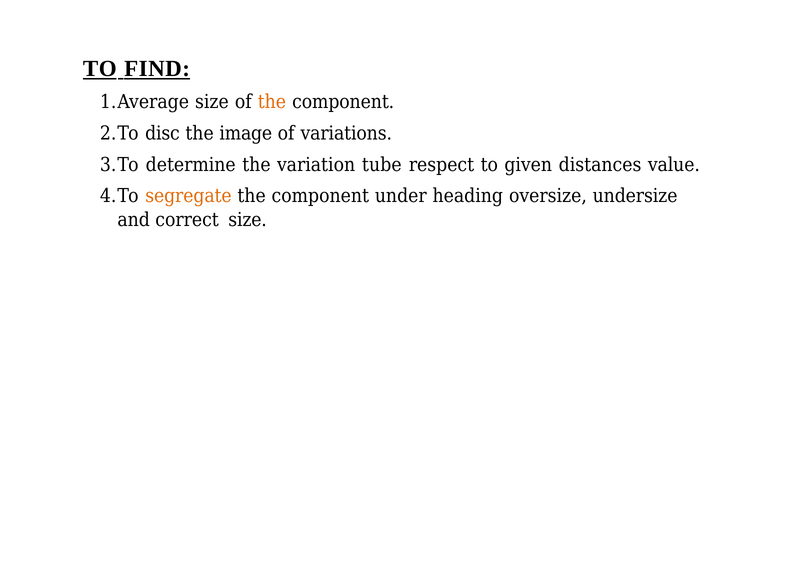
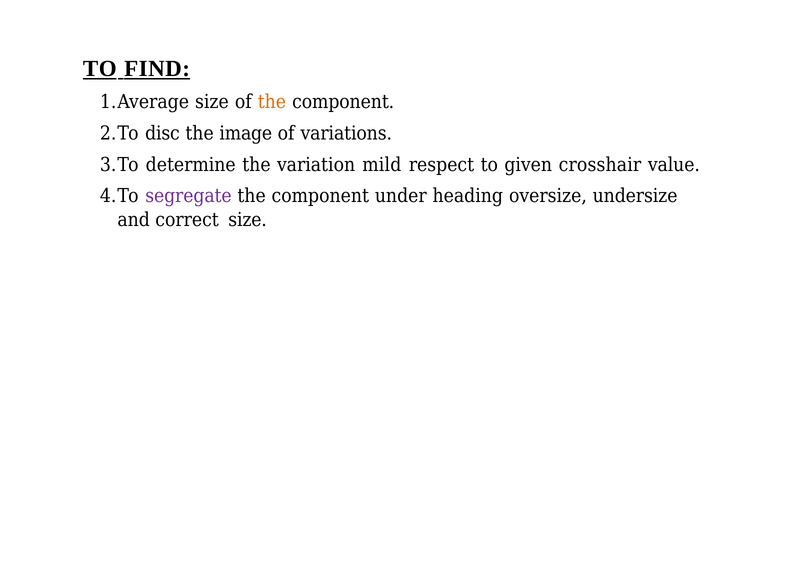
tube: tube -> mild
distances: distances -> crosshair
segregate colour: orange -> purple
